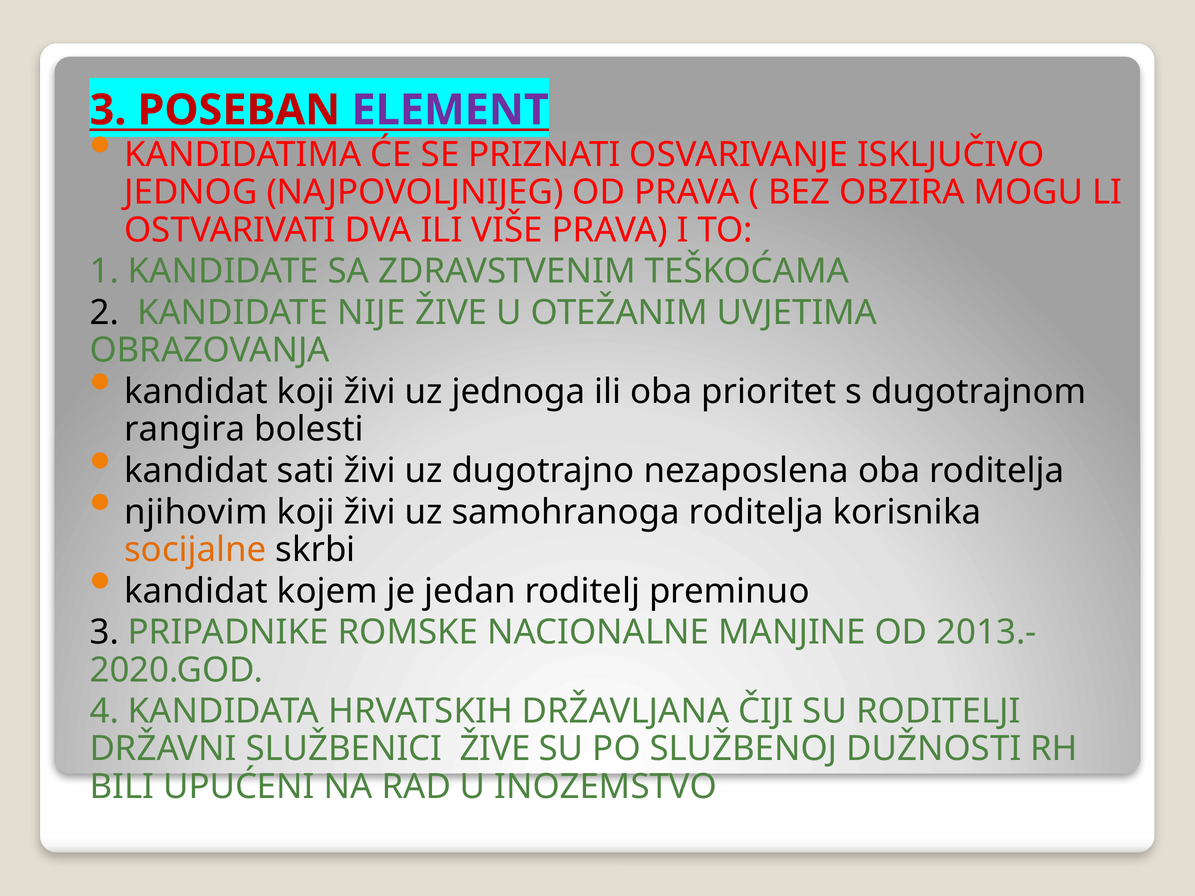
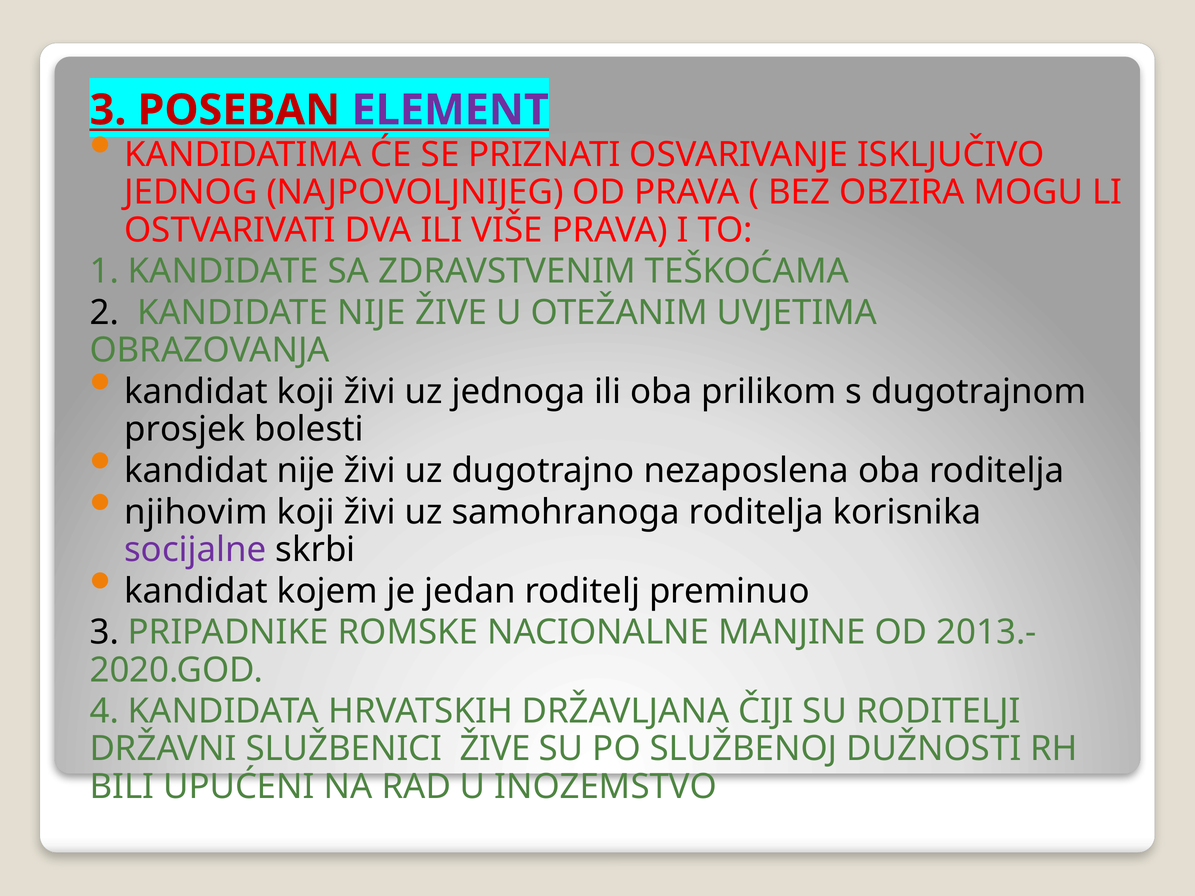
prioritet: prioritet -> prilikom
rangira: rangira -> prosjek
kandidat sati: sati -> nije
socijalne colour: orange -> purple
